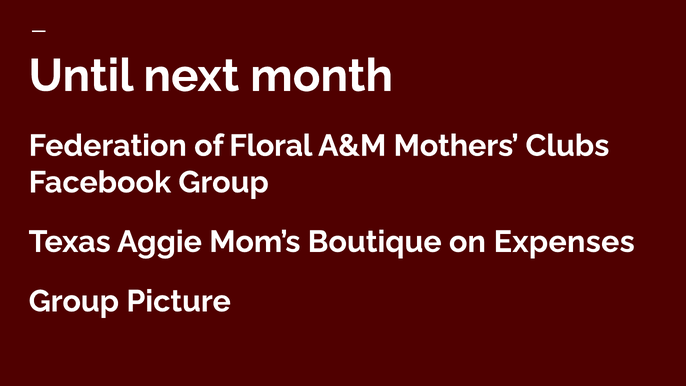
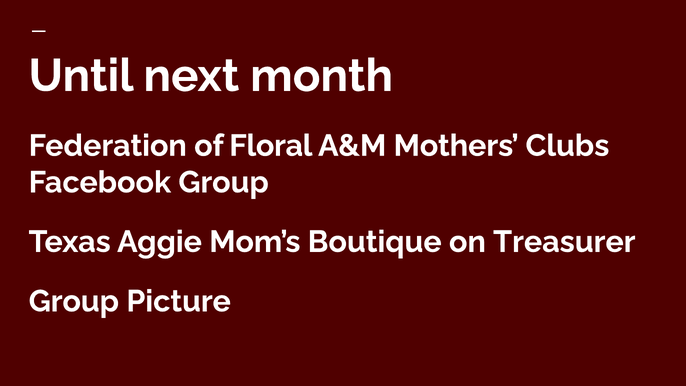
Expenses: Expenses -> Treasurer
